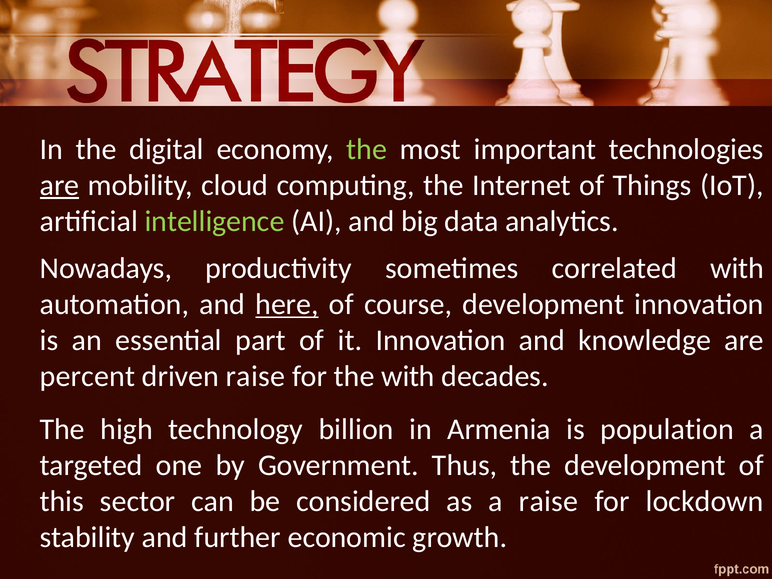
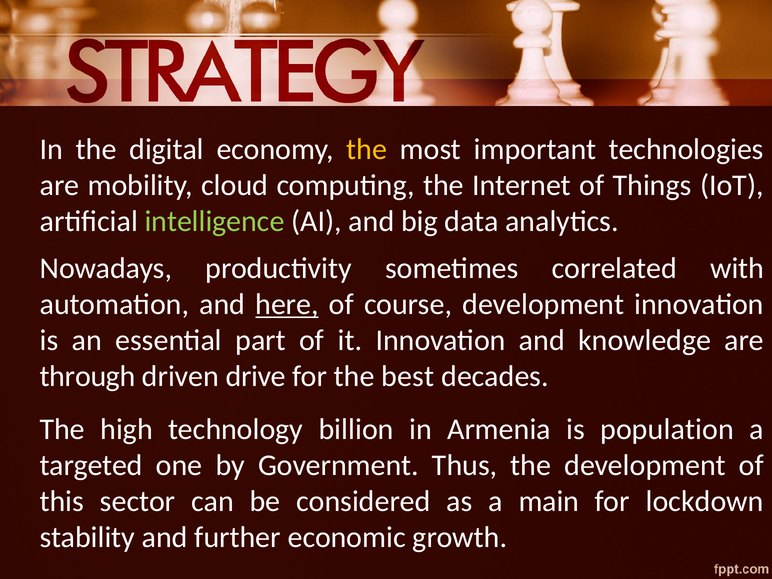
the at (367, 149) colour: light green -> yellow
are at (60, 185) underline: present -> none
percent: percent -> through
driven raise: raise -> drive
the with: with -> best
a raise: raise -> main
